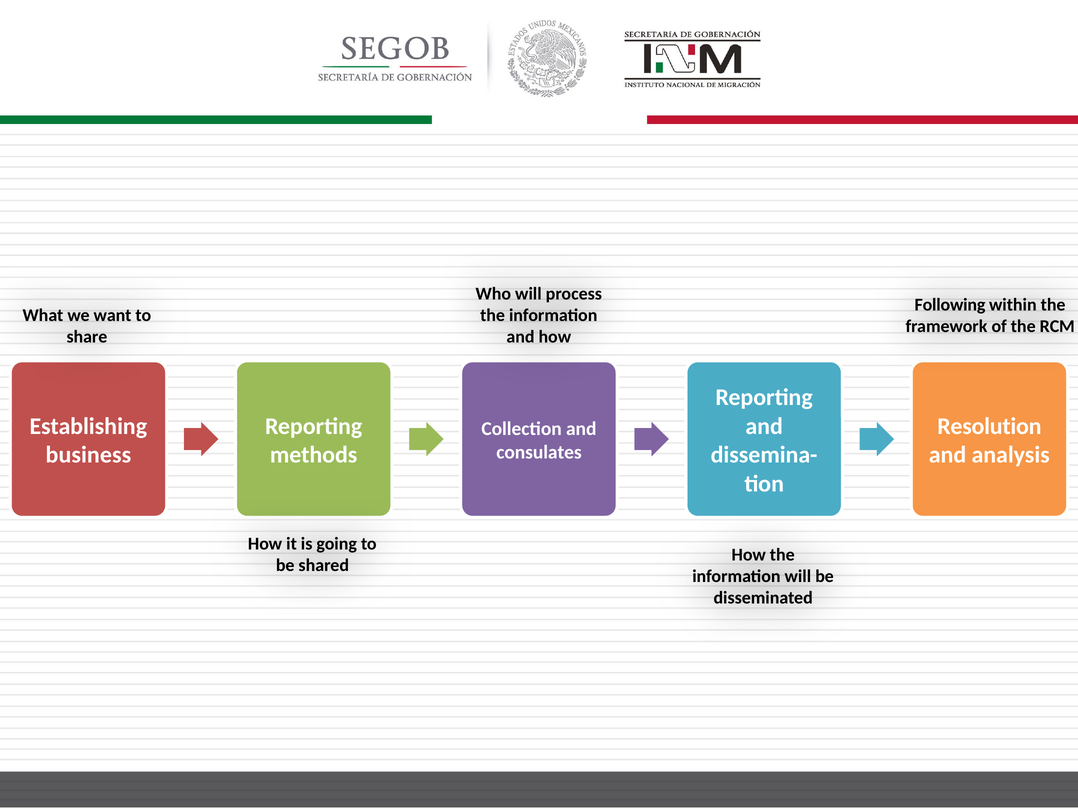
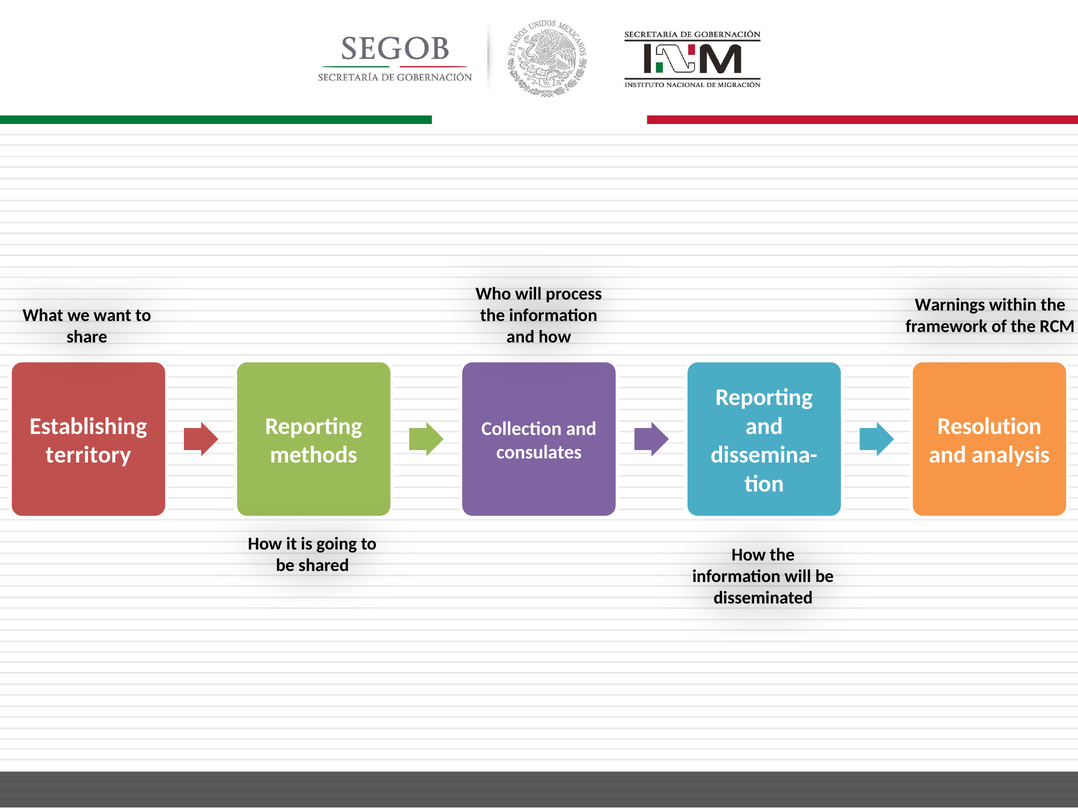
Following: Following -> Warnings
business: business -> territory
